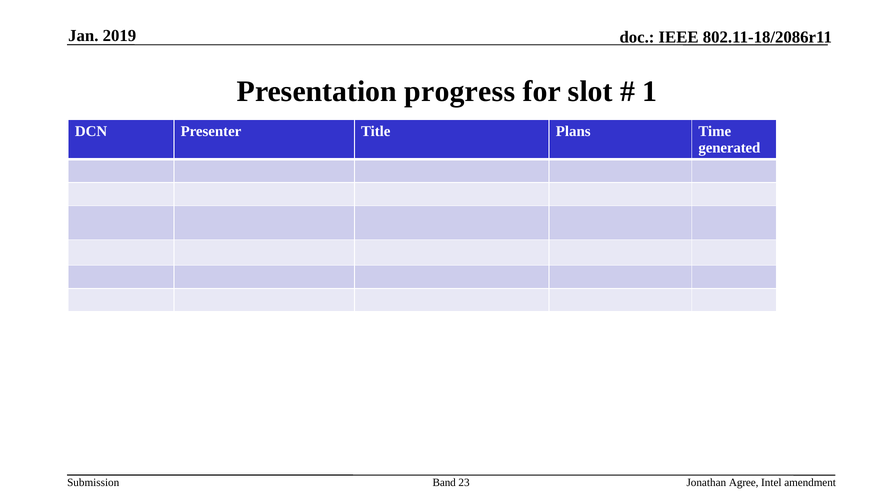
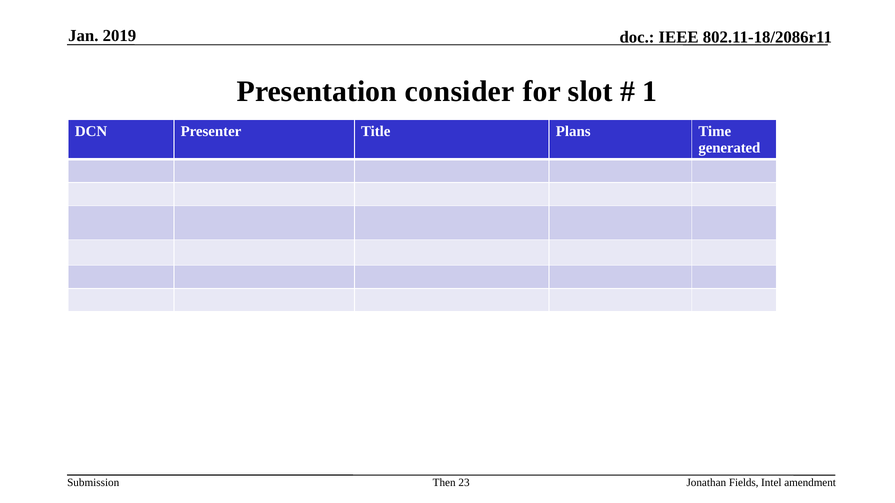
progress: progress -> consider
Band: Band -> Then
Agree: Agree -> Fields
